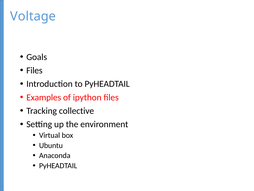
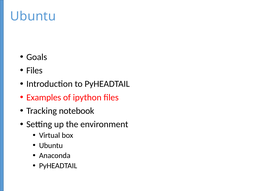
Voltage at (33, 16): Voltage -> Ubuntu
collective: collective -> notebook
